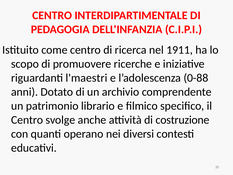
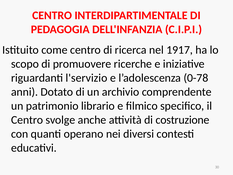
1911: 1911 -> 1917
l'maestri: l'maestri -> l'servizio
0-88: 0-88 -> 0-78
